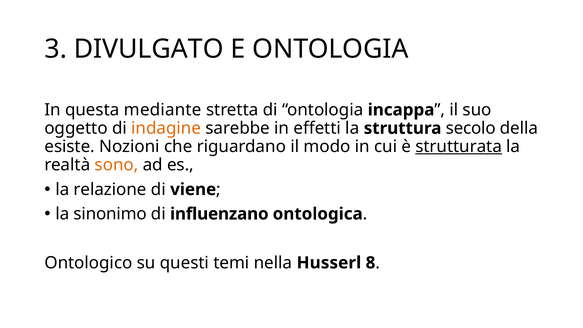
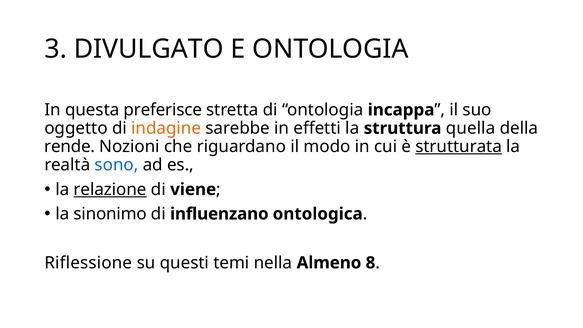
mediante: mediante -> preferisce
secolo: secolo -> quella
esiste: esiste -> rende
sono colour: orange -> blue
relazione underline: none -> present
Ontologico: Ontologico -> Riflessione
Husserl: Husserl -> Almeno
